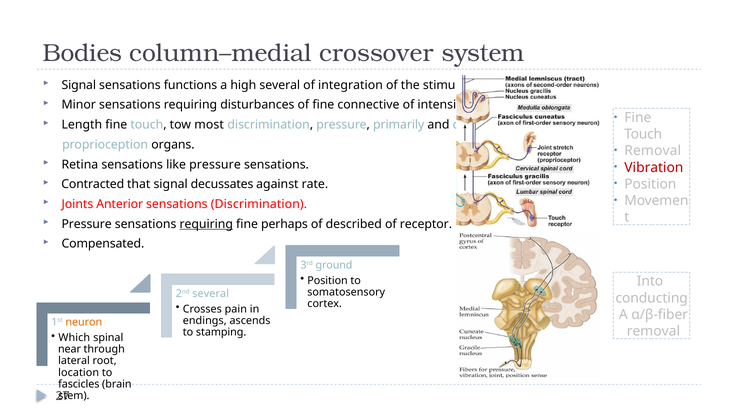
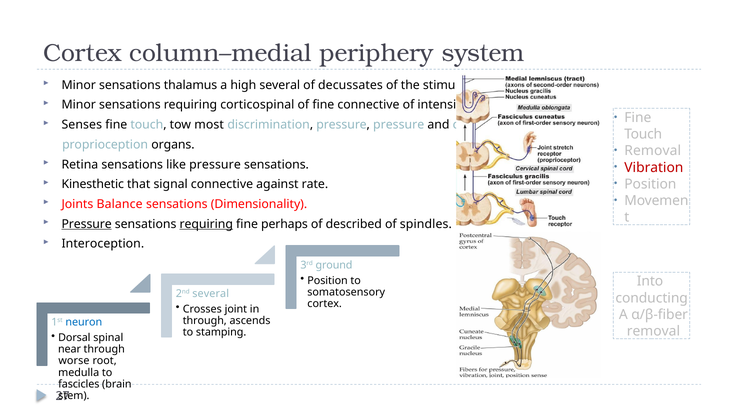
Bodies at (82, 53): Bodies -> Cortex
crossover: crossover -> periphery
Signal at (79, 85): Signal -> Minor
functions: functions -> thalamus
integration: integration -> decussates
disturbances: disturbances -> corticospinal
Length: Length -> Senses
pressure primarily: primarily -> pressure
Contracted: Contracted -> Kinesthetic
signal decussates: decussates -> connective
Anterior: Anterior -> Balance
sensations Discrimination: Discrimination -> Dimensionality
Pressure at (87, 224) underline: none -> present
receptor: receptor -> spindles
Compensated: Compensated -> Interoception
pain: pain -> joint
endings at (205, 321): endings -> through
neuron colour: orange -> blue
Which: Which -> Dorsal
lateral: lateral -> worse
location: location -> medulla
